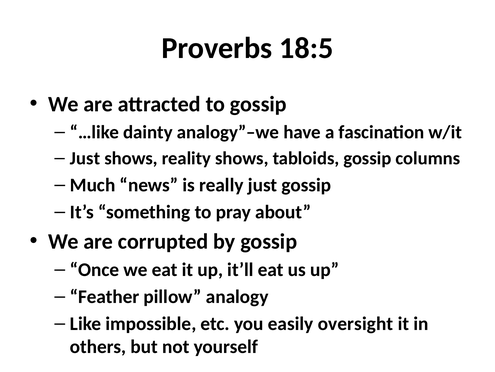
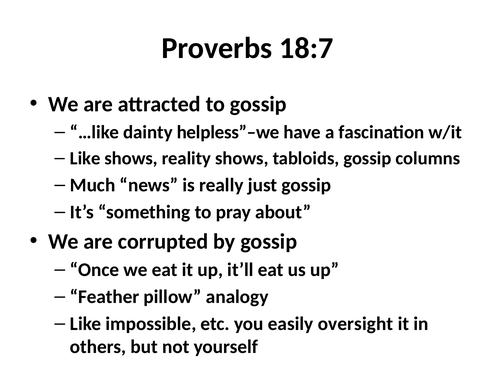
18:5: 18:5 -> 18:7
analogy”–we: analogy”–we -> helpless”–we
Just at (85, 158): Just -> Like
